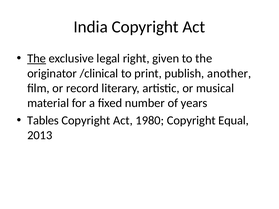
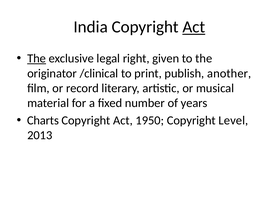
Act at (194, 27) underline: none -> present
Tables: Tables -> Charts
1980: 1980 -> 1950
Equal: Equal -> Level
